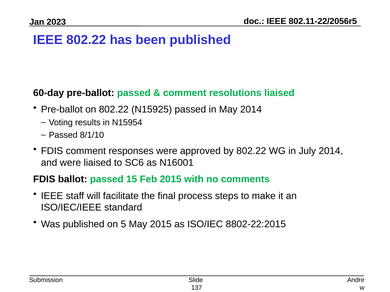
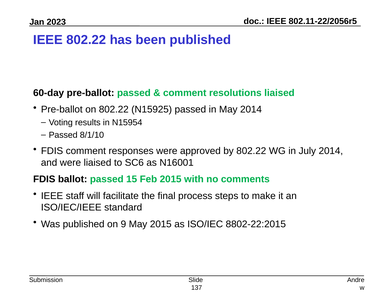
5: 5 -> 9
